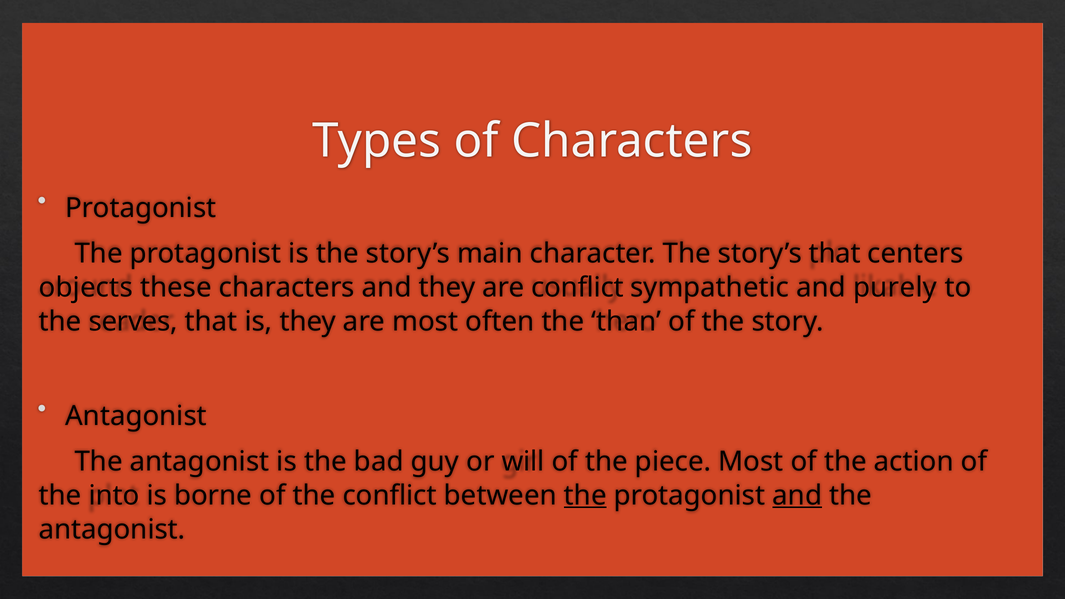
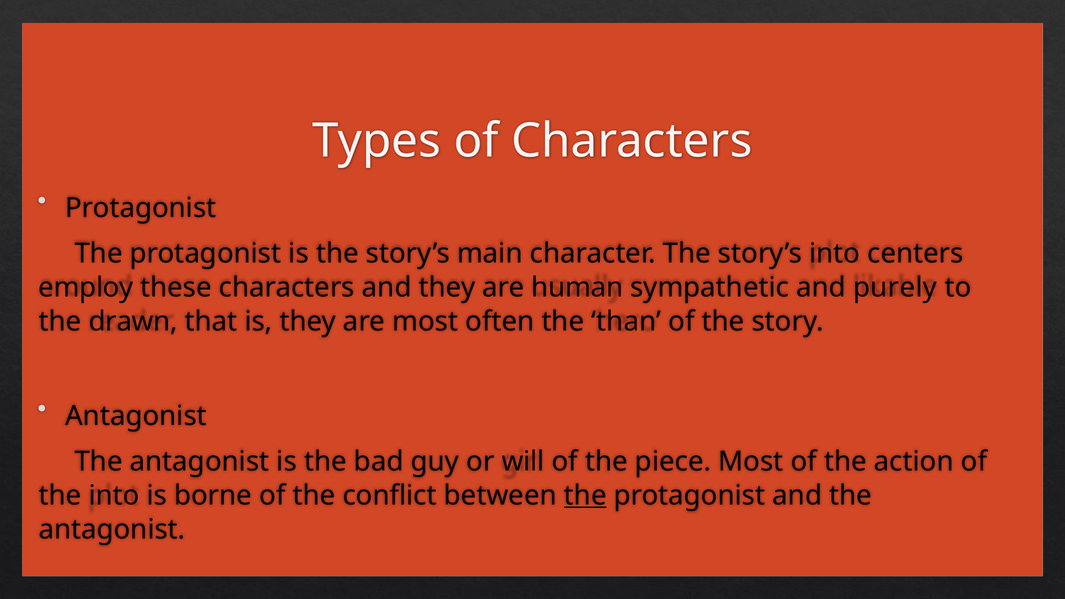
story’s that: that -> into
objects: objects -> employ
are conflict: conflict -> human
serves: serves -> drawn
and at (797, 496) underline: present -> none
